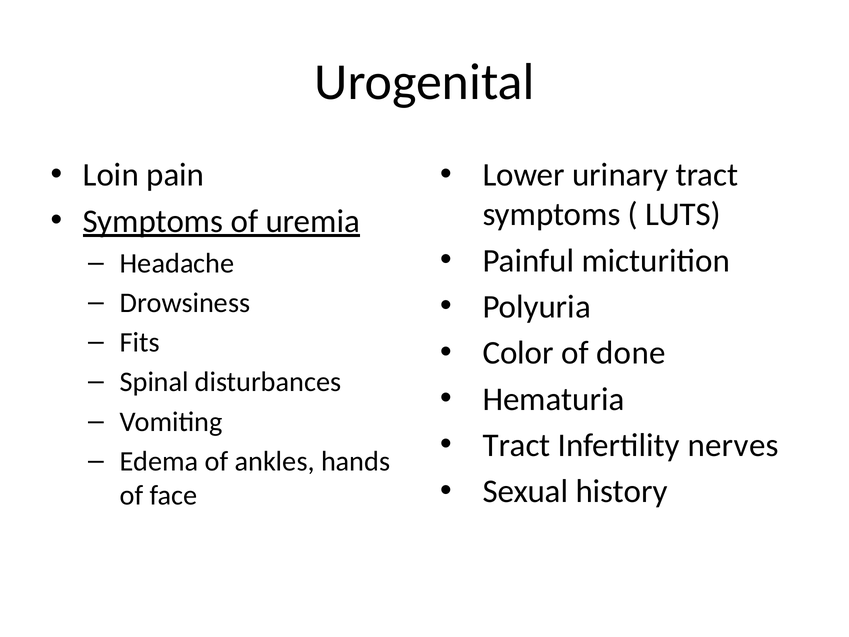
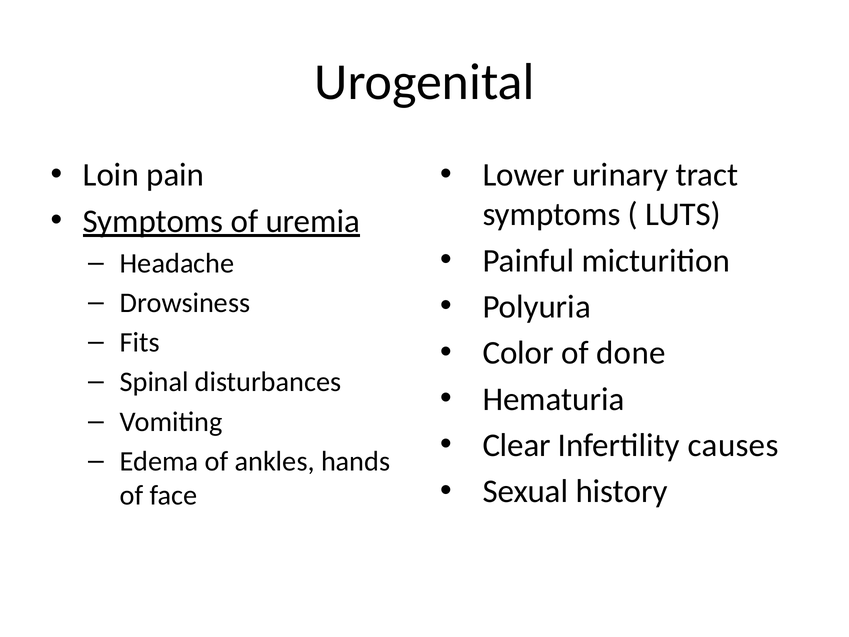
Tract at (517, 445): Tract -> Clear
nerves: nerves -> causes
